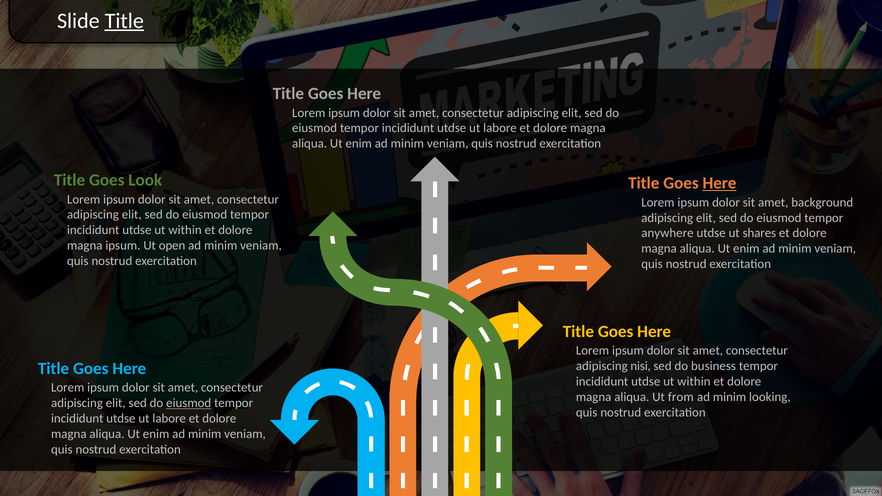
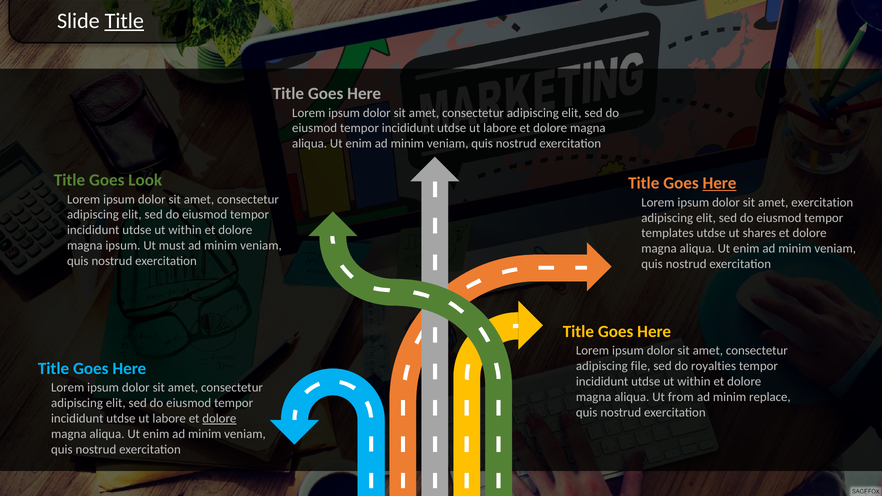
amet background: background -> exercitation
anywhere: anywhere -> templates
open: open -> must
nisi: nisi -> file
business: business -> royalties
looking: looking -> replace
eiusmod at (189, 403) underline: present -> none
dolore at (219, 419) underline: none -> present
